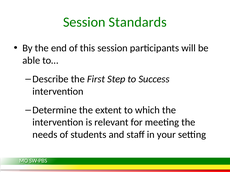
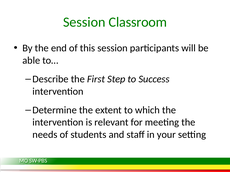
Standards: Standards -> Classroom
